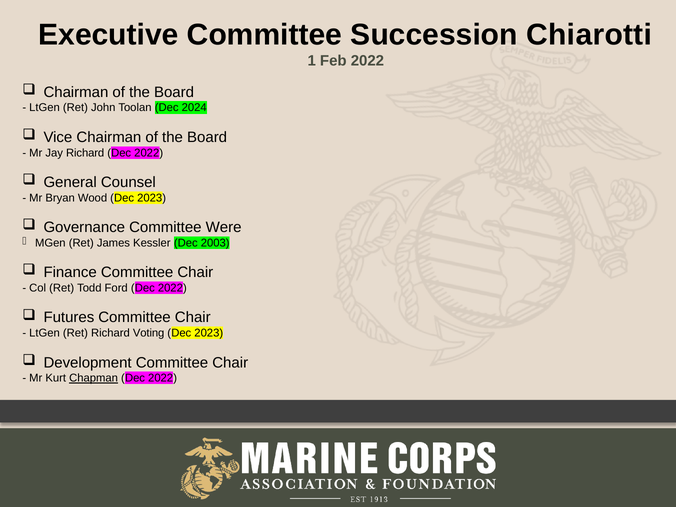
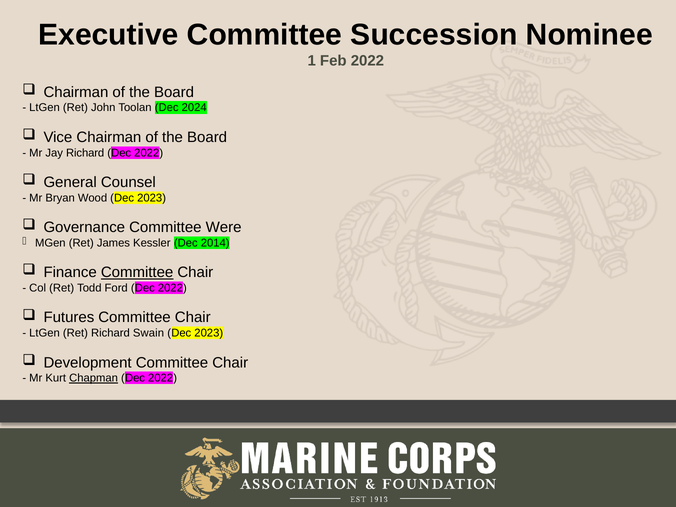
Chiarotti: Chiarotti -> Nominee
2003: 2003 -> 2014
Committee at (137, 272) underline: none -> present
Voting: Voting -> Swain
